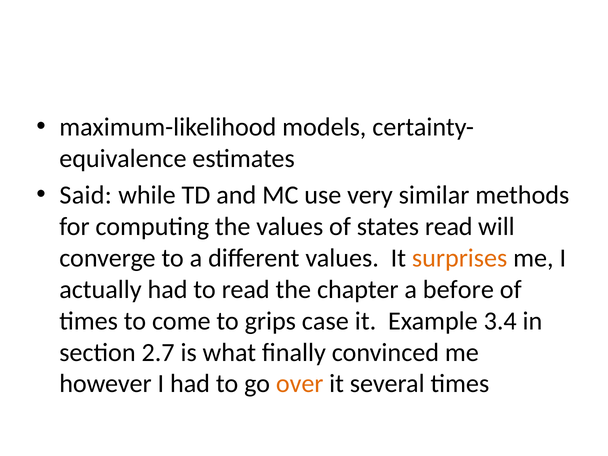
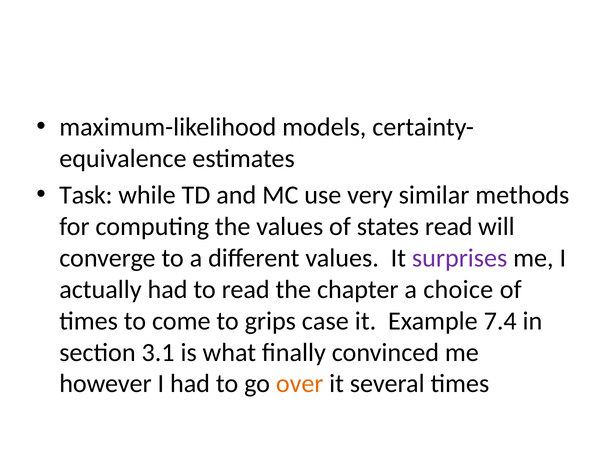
Said: Said -> Task
surprises colour: orange -> purple
before: before -> choice
3.4: 3.4 -> 7.4
2.7: 2.7 -> 3.1
